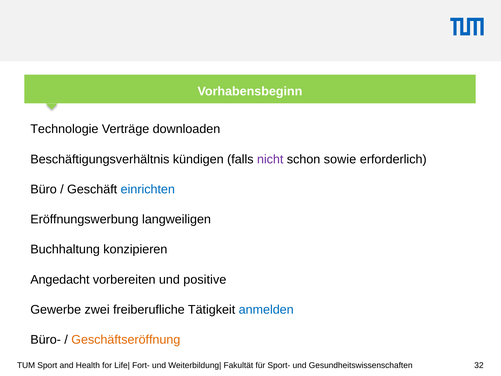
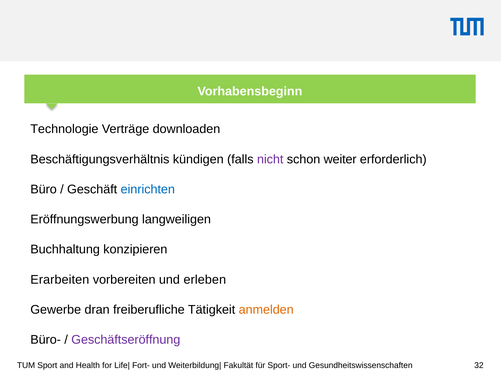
sowie: sowie -> weiter
Angedacht: Angedacht -> Erarbeiten
positive: positive -> erleben
zwei: zwei -> dran
anmelden colour: blue -> orange
Geschäftseröffnung colour: orange -> purple
